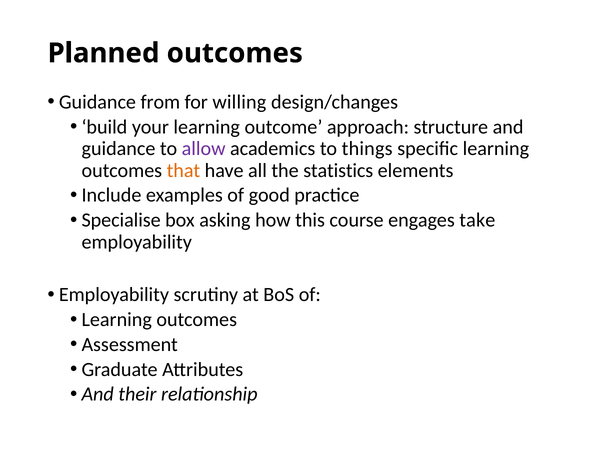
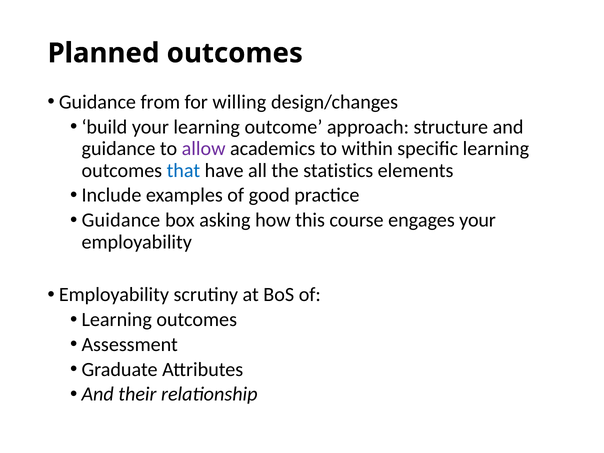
things: things -> within
that colour: orange -> blue
Specialise at (121, 220): Specialise -> Guidance
engages take: take -> your
